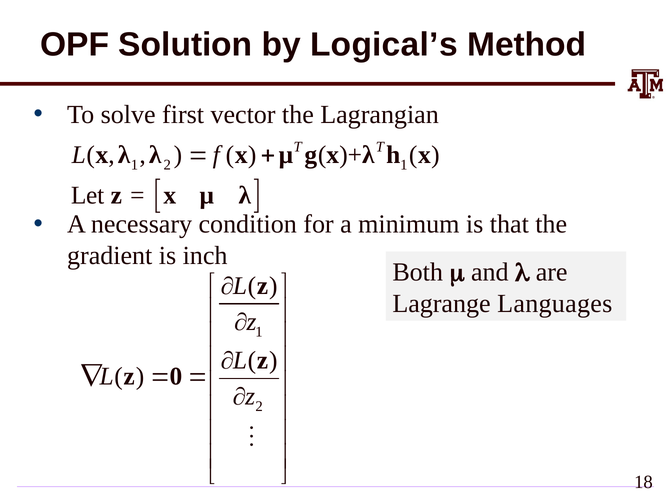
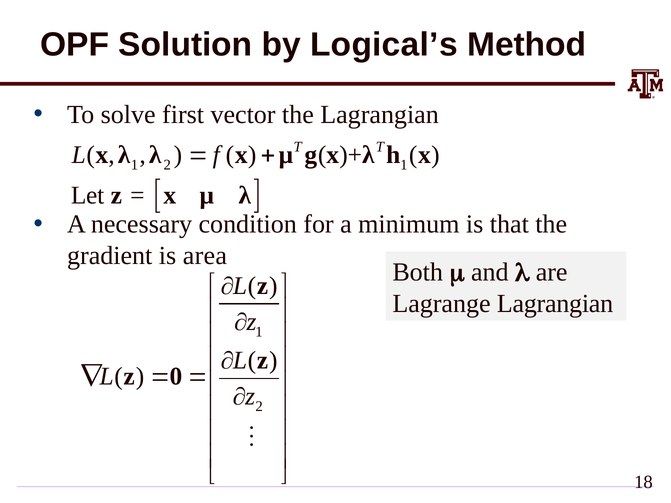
inch: inch -> area
Lagrange Languages: Languages -> Lagrangian
